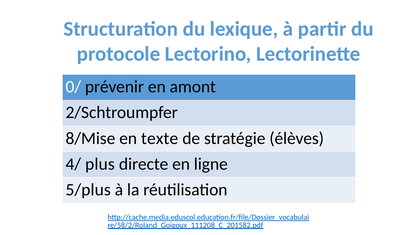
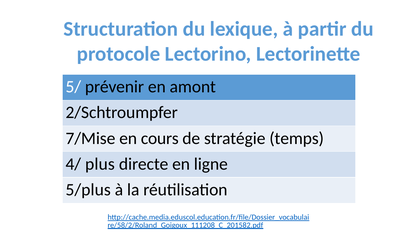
0/: 0/ -> 5/
8/Mise: 8/Mise -> 7/Mise
texte: texte -> cours
élèves: élèves -> temps
